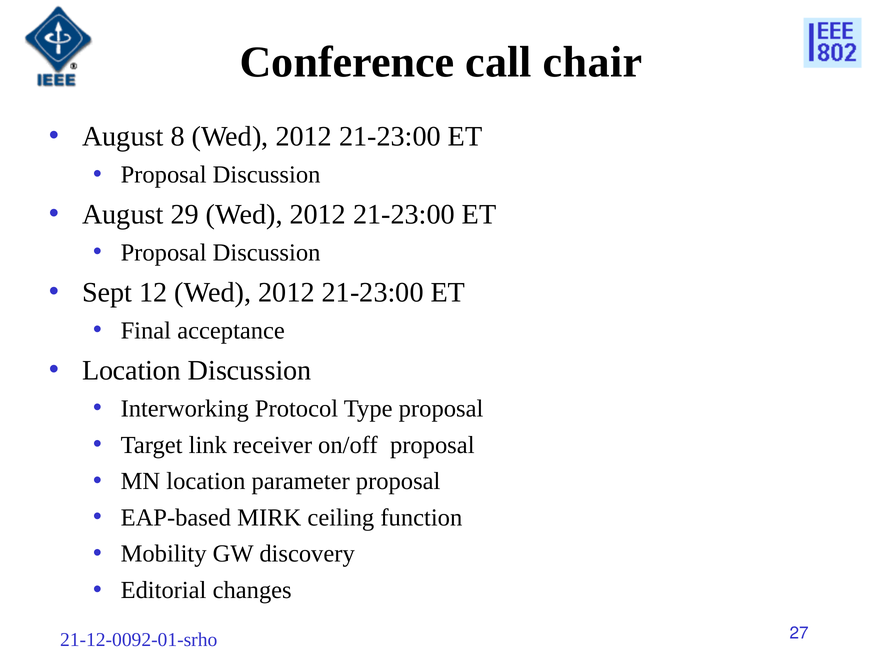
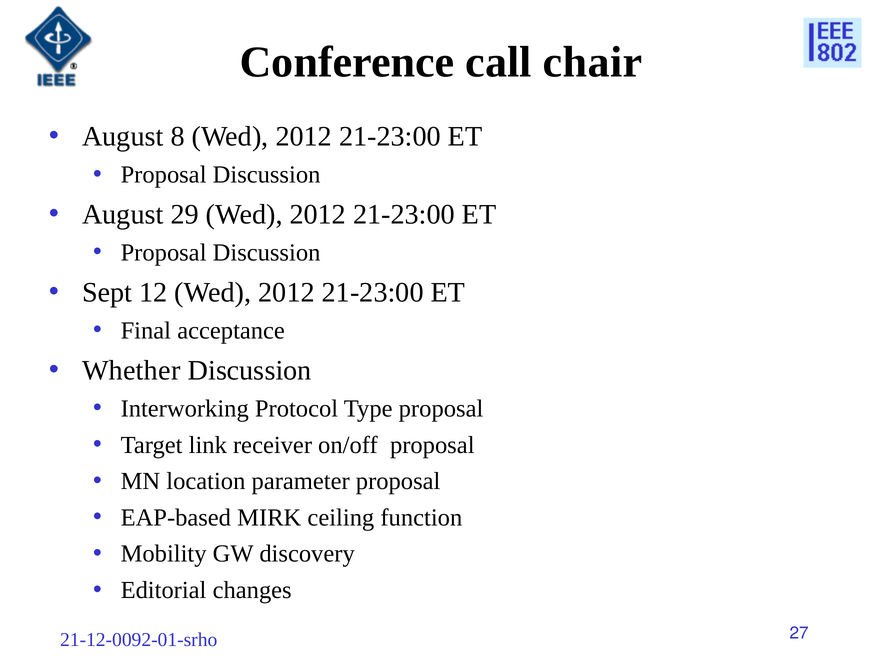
Location at (131, 370): Location -> Whether
